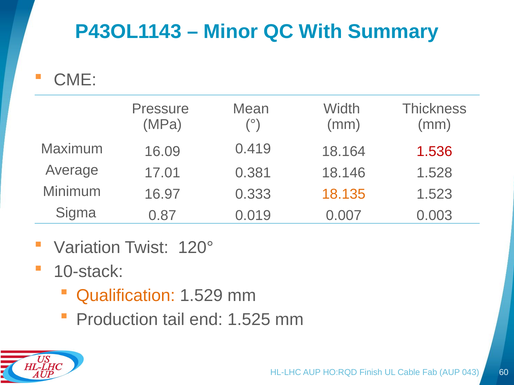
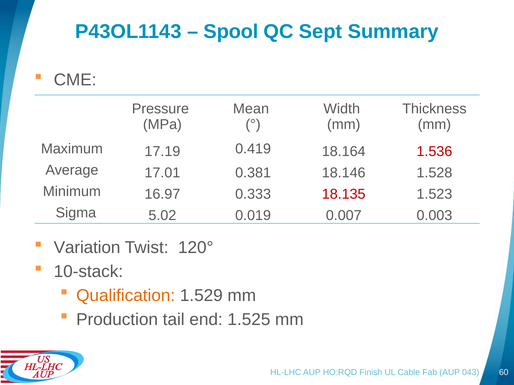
Minor: Minor -> Spool
With: With -> Sept
16.09: 16.09 -> 17.19
18.135 colour: orange -> red
0.87: 0.87 -> 5.02
